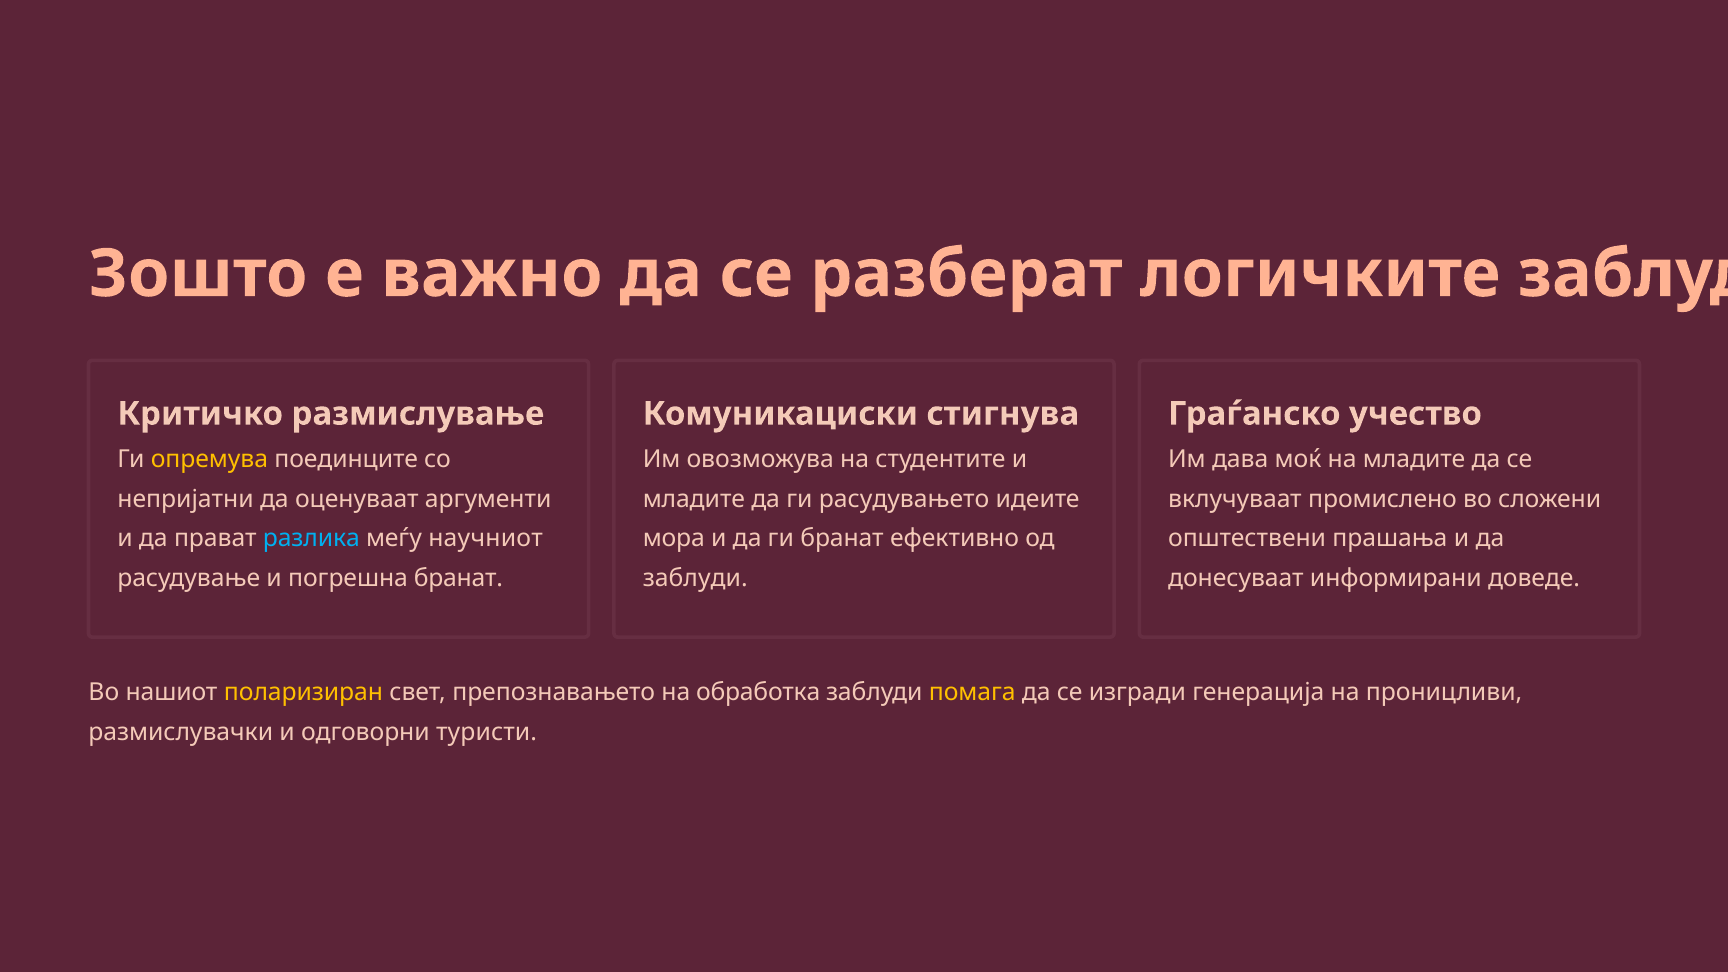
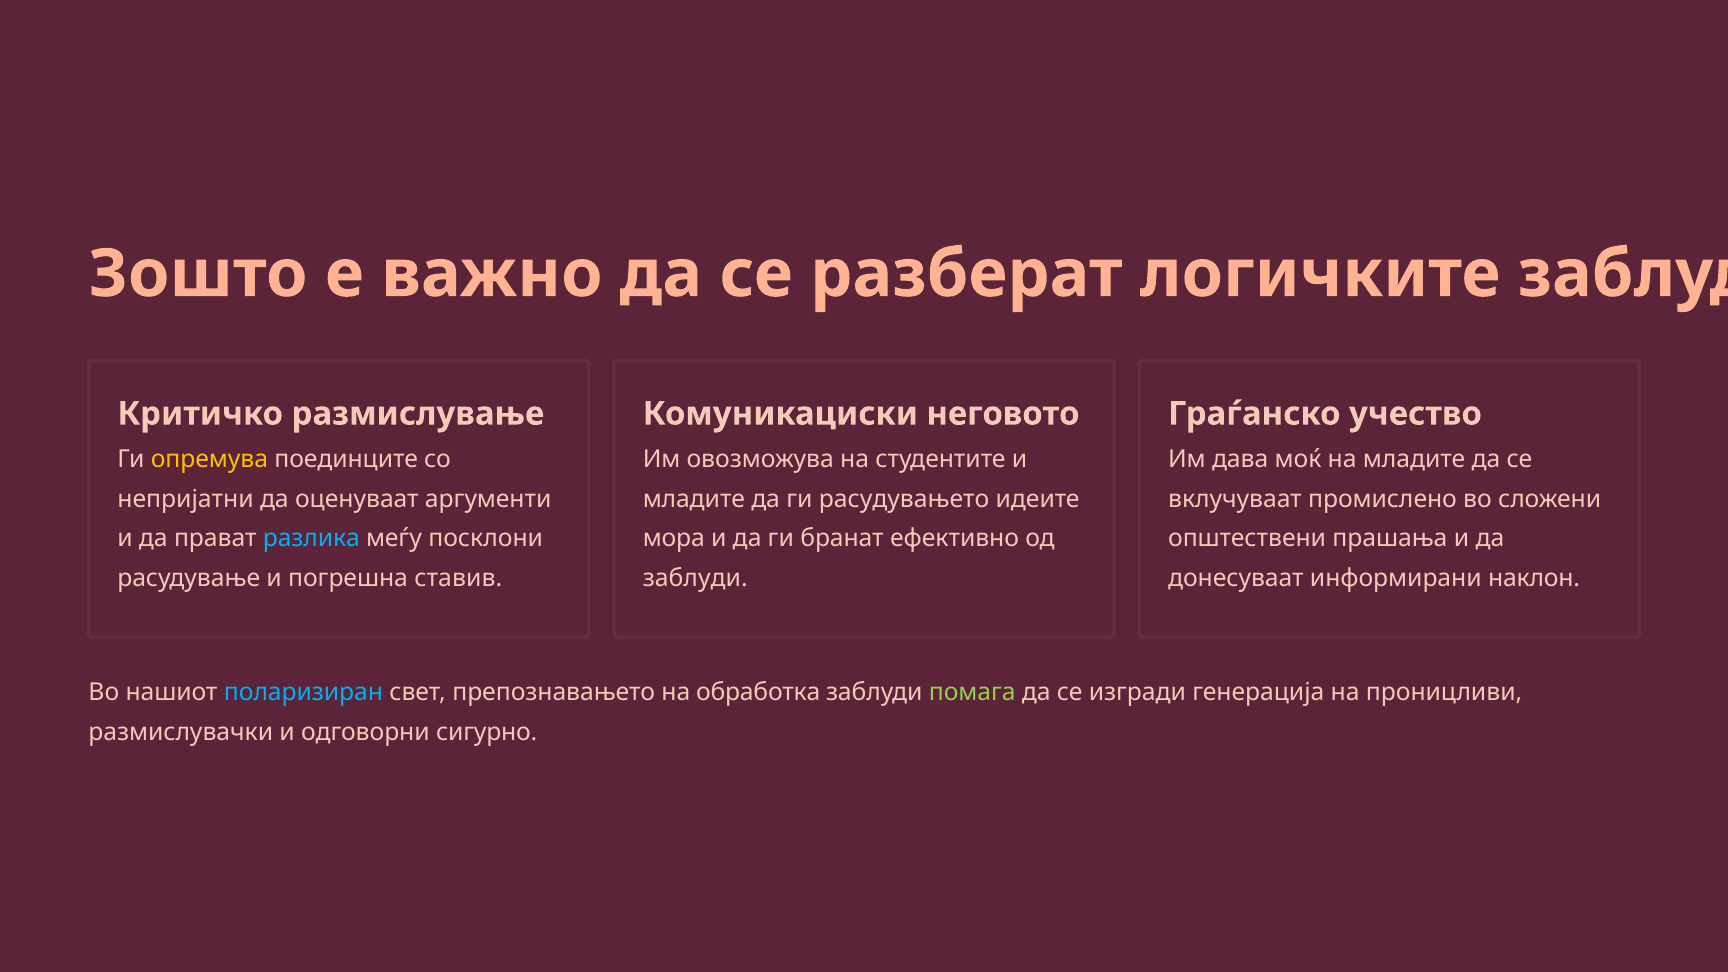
стигнува: стигнува -> неговото
научниот: научниот -> посклони
погрешна бранат: бранат -> ставив
доведе: доведе -> наклон
поларизиран colour: yellow -> light blue
помага colour: yellow -> light green
туристи: туристи -> сигурно
